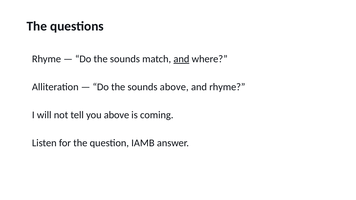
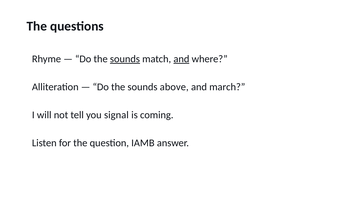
sounds at (125, 59) underline: none -> present
and rhyme: rhyme -> march
you above: above -> signal
